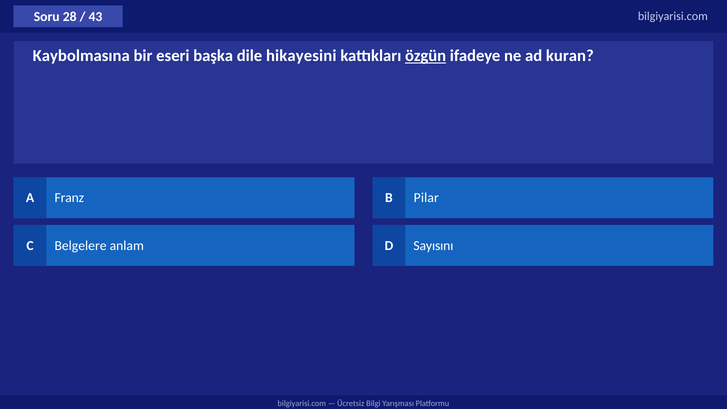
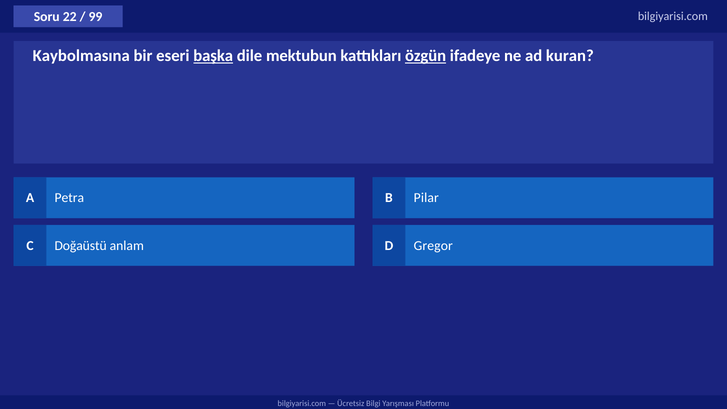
28: 28 -> 22
43: 43 -> 99
başka underline: none -> present
hikayesini: hikayesini -> mektubun
Franz: Franz -> Petra
Belgelere: Belgelere -> Doğaüstü
Sayısını: Sayısını -> Gregor
